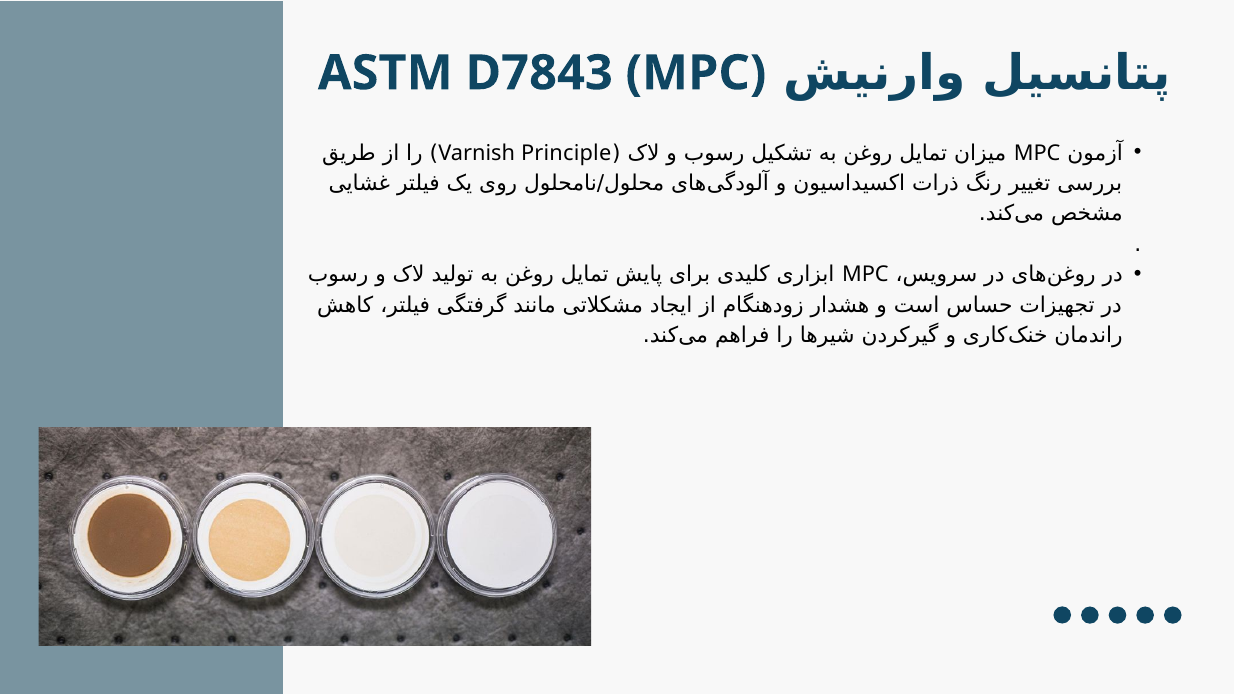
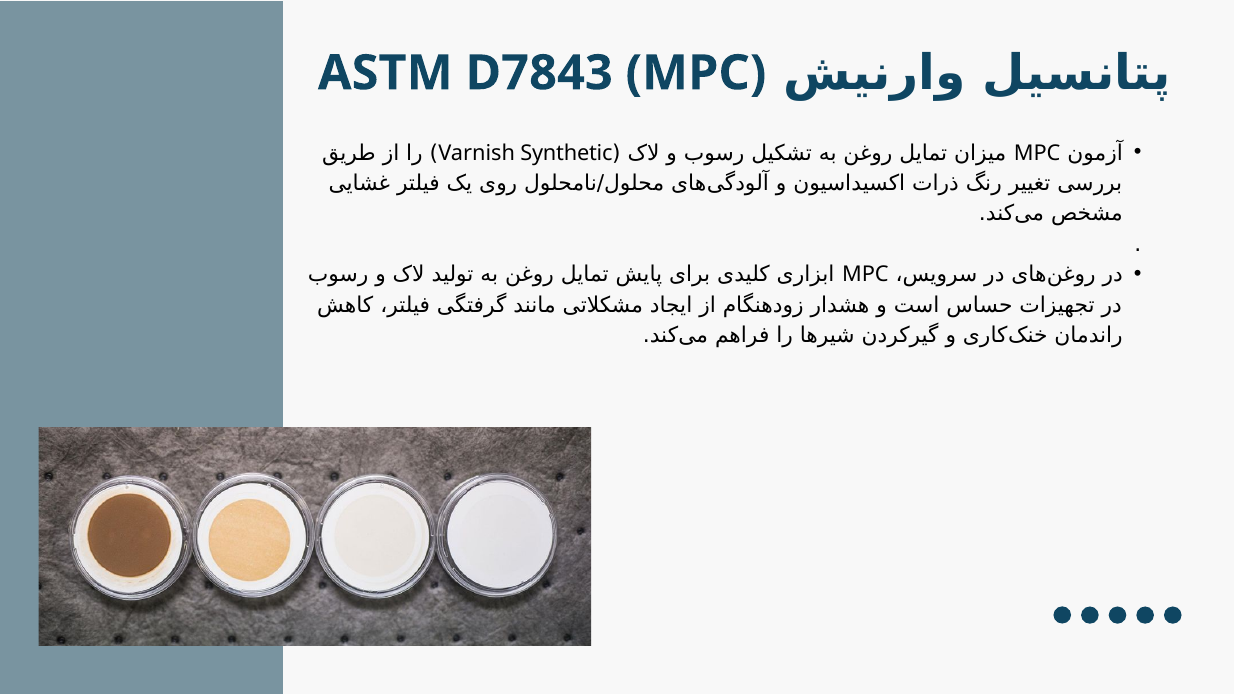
Principle: Principle -> Synthetic
